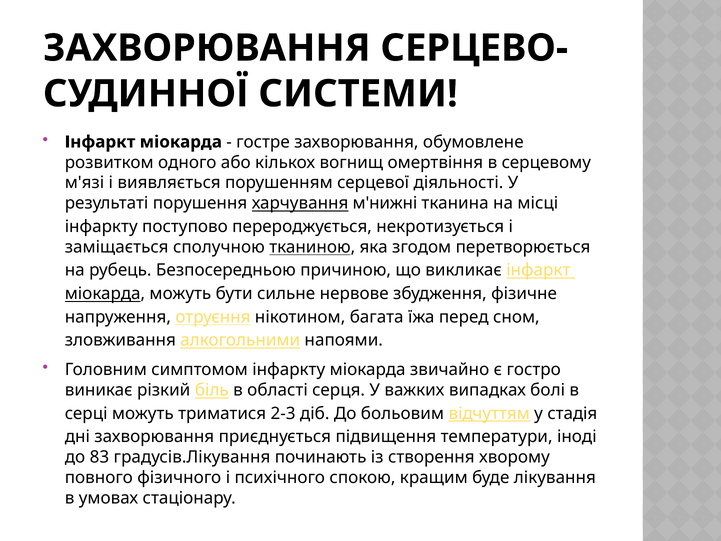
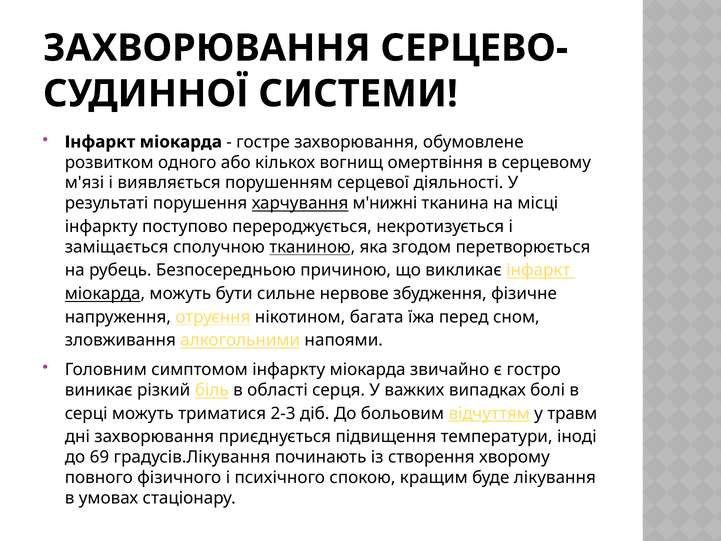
стадія: стадія -> травм
83: 83 -> 69
